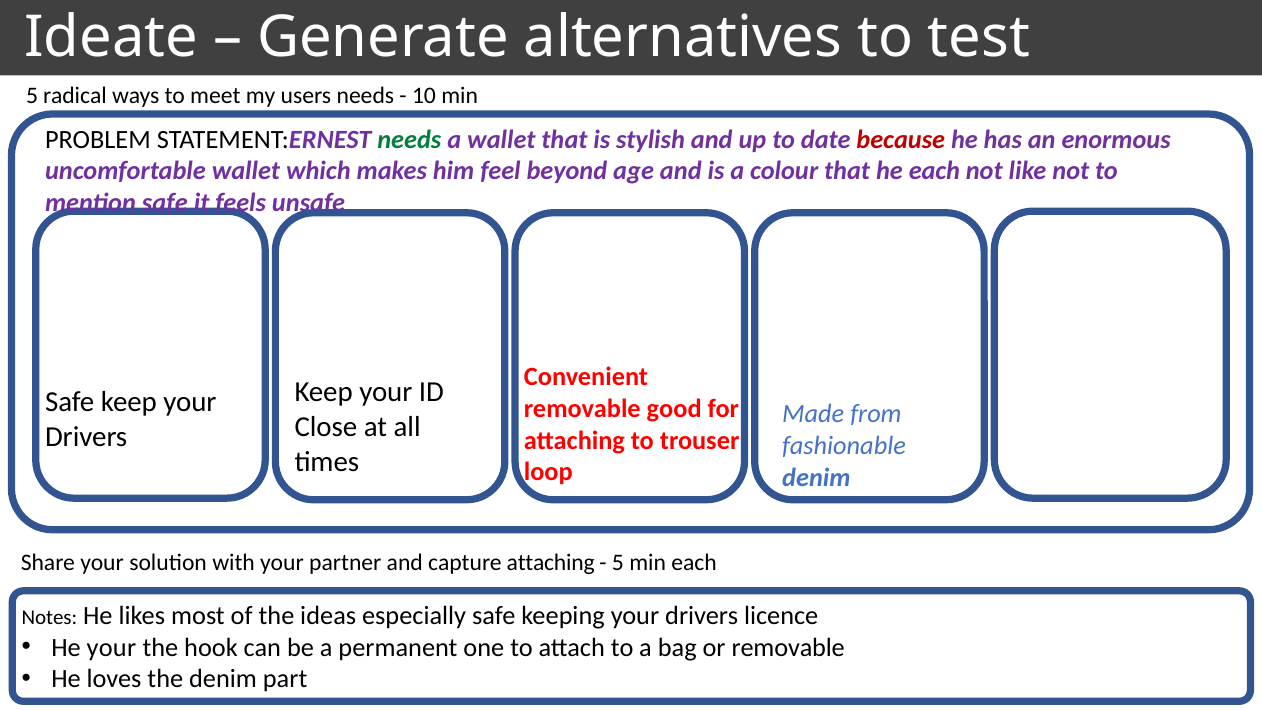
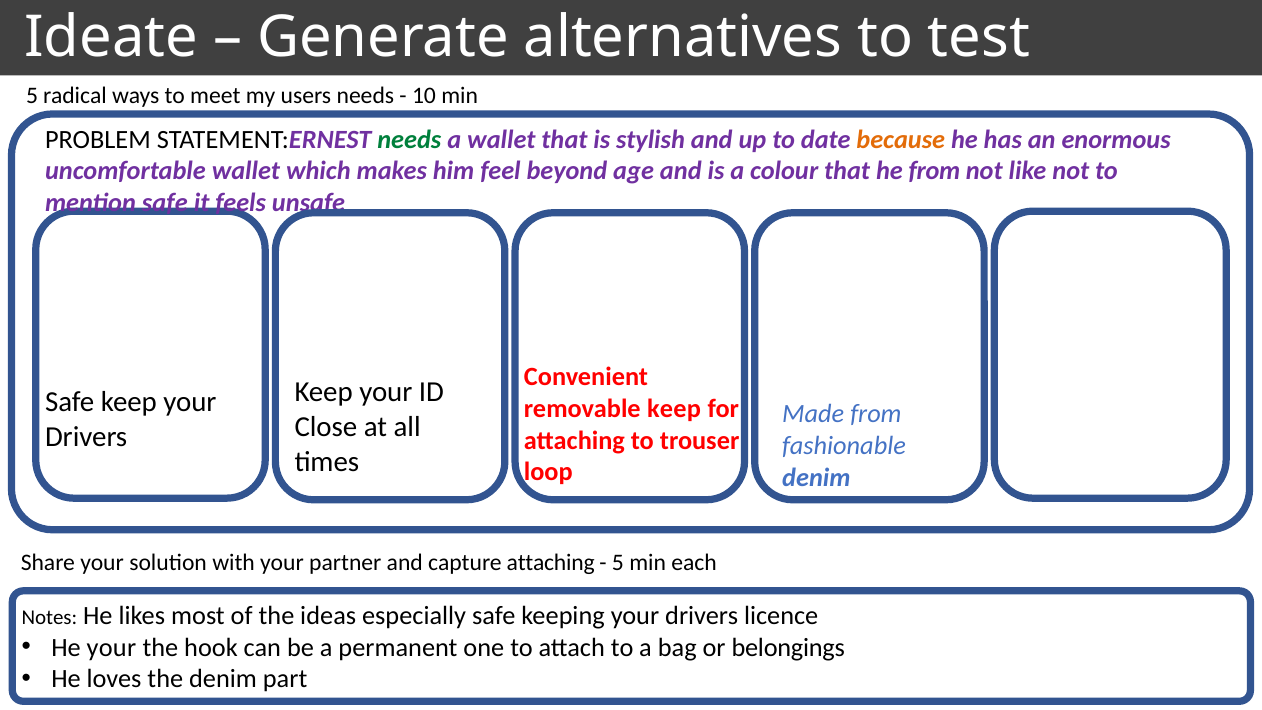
because colour: red -> orange
he each: each -> from
removable good: good -> keep
or removable: removable -> belongings
